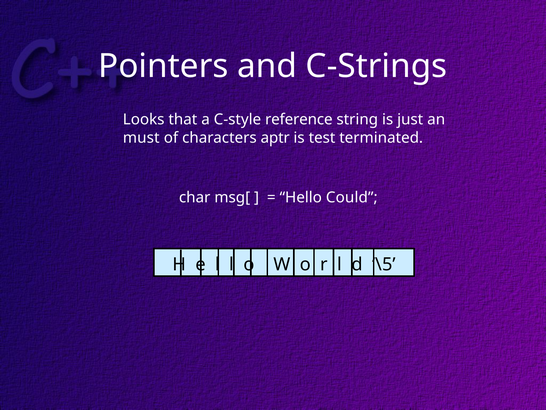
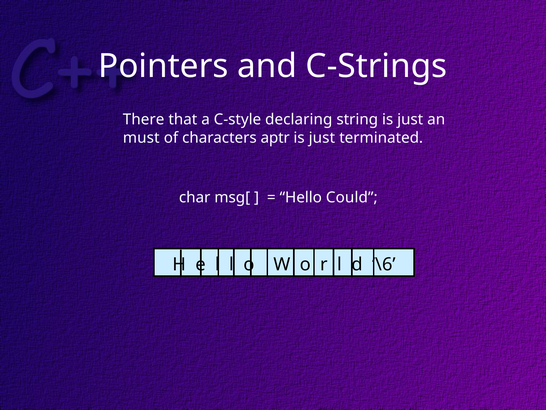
Looks: Looks -> There
reference: reference -> declaring
test at (322, 138): test -> just
\5: \5 -> \6
